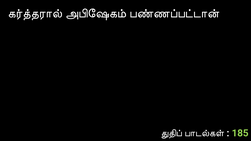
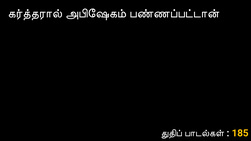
185 colour: light green -> yellow
